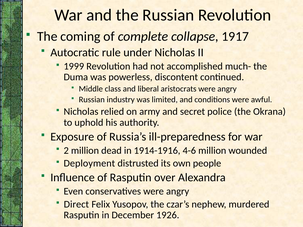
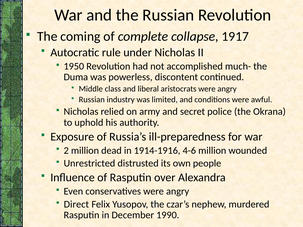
1999: 1999 -> 1950
Deployment: Deployment -> Unrestricted
1926: 1926 -> 1990
